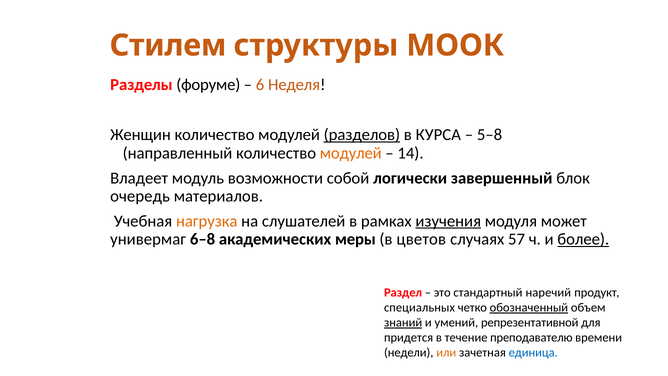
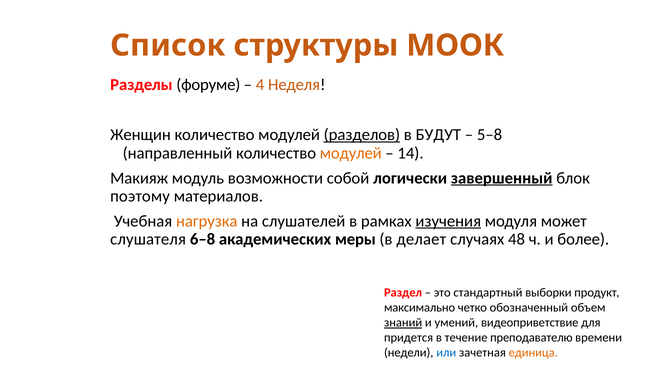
Стилем: Стилем -> Список
6: 6 -> 4
КУРСА: КУРСА -> БУДУТ
Владеет: Владеет -> Макияж
завершенный underline: none -> present
очередь: очередь -> поэтому
универмаг: универмаг -> слушателя
цветов: цветов -> делает
57: 57 -> 48
более underline: present -> none
наречий: наречий -> выборки
специальных: специальных -> максимально
обозначенный underline: present -> none
репрезентативной: репрезентативной -> видеоприветствие
или colour: orange -> blue
единица colour: blue -> orange
